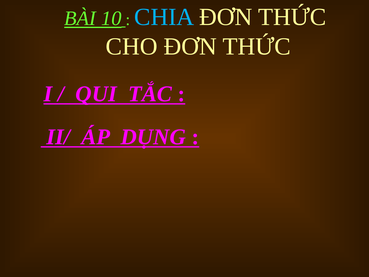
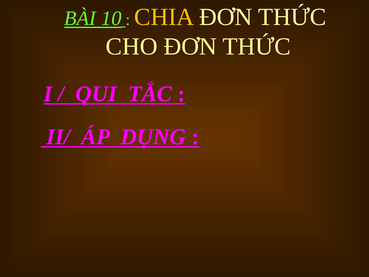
CHIA colour: light blue -> yellow
